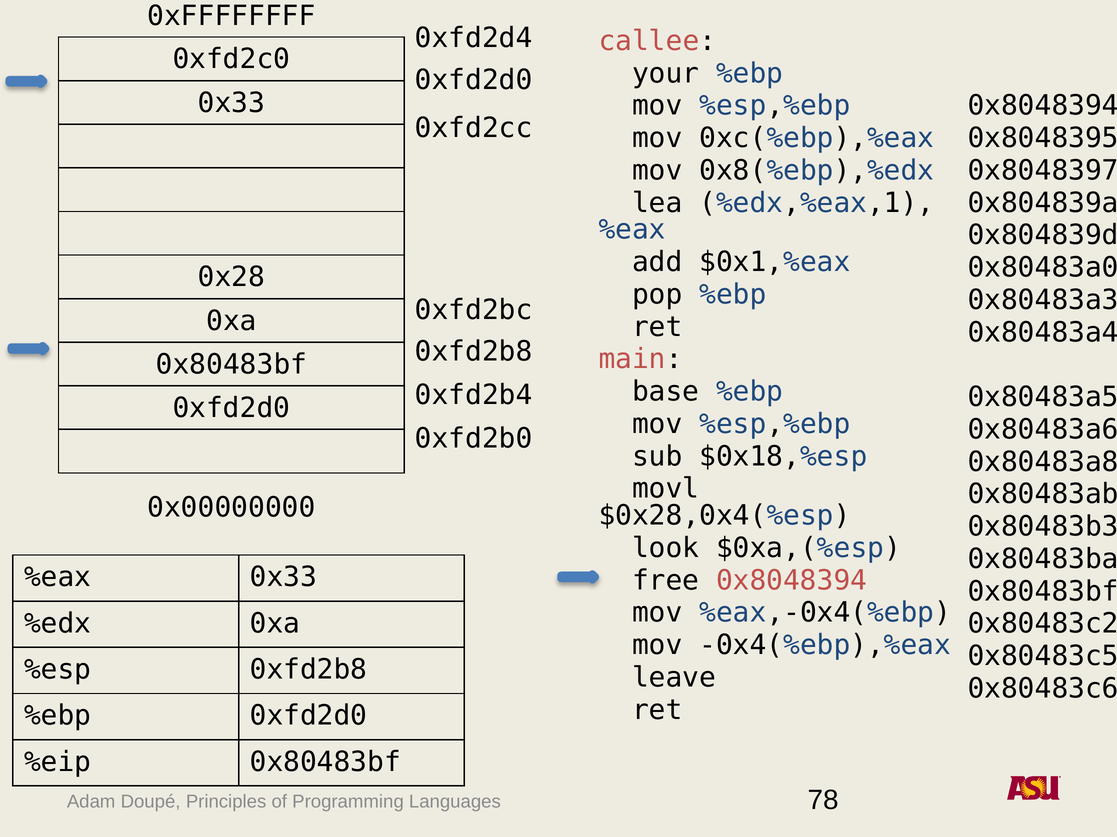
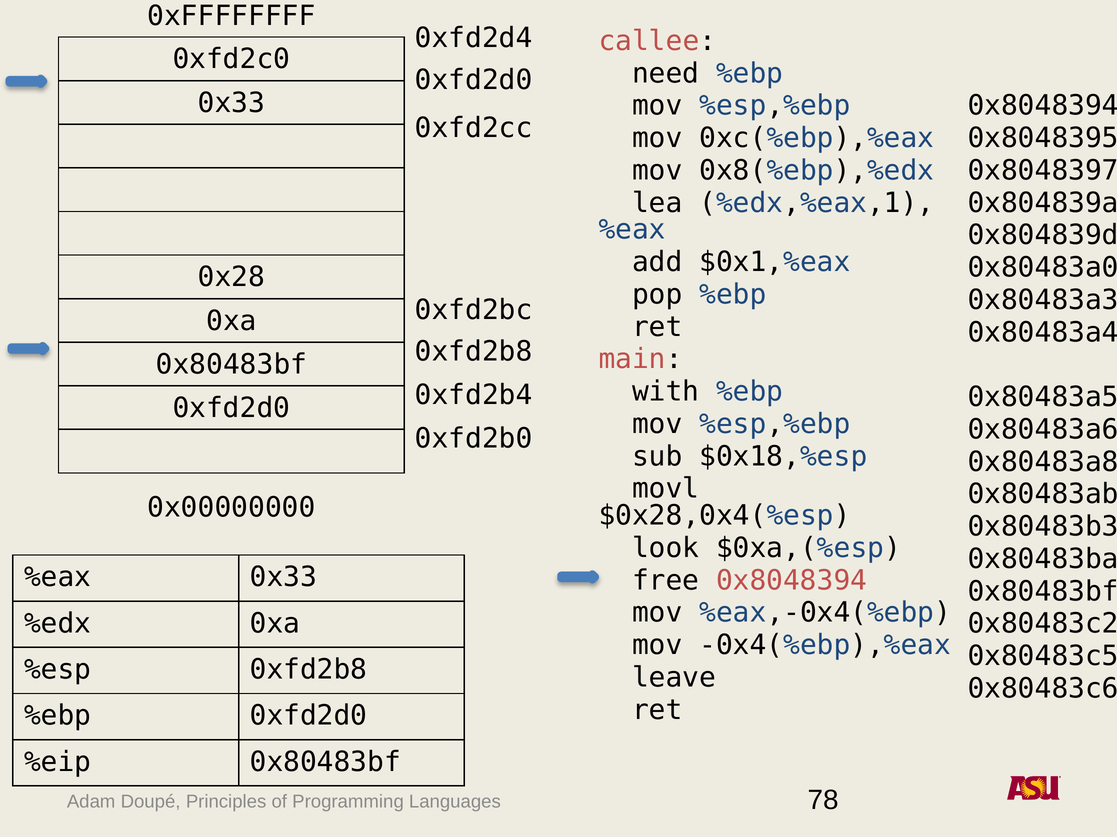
your: your -> need
base: base -> with
